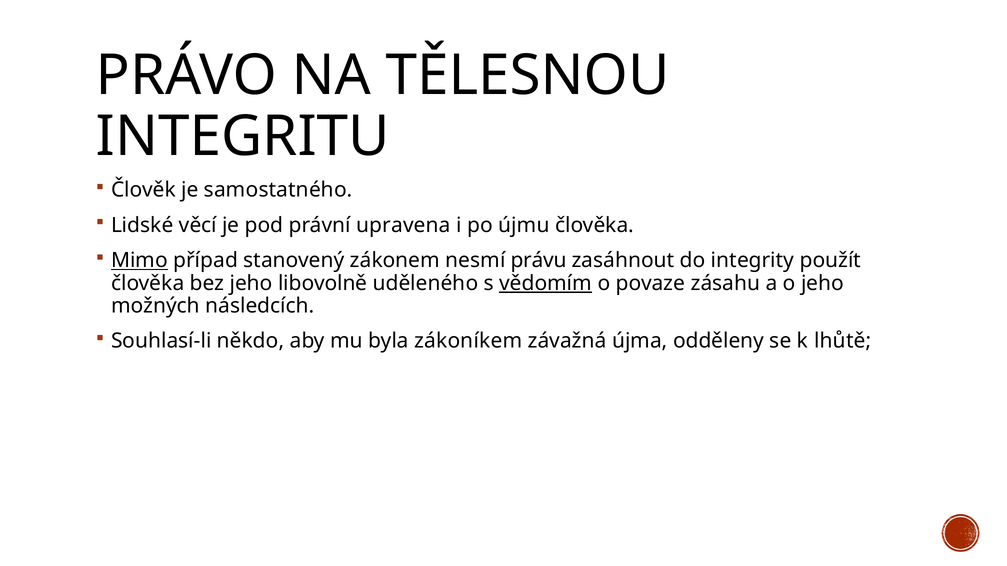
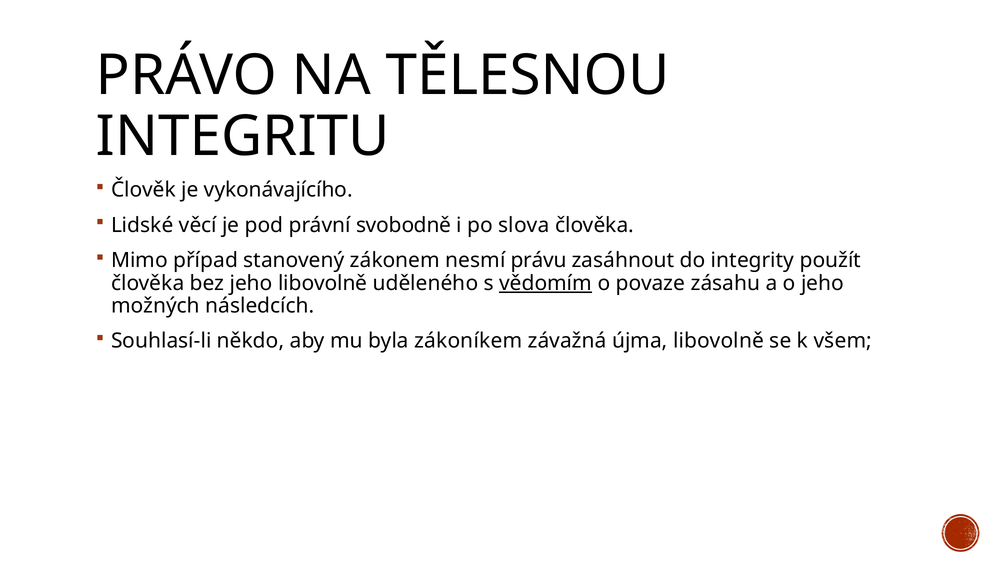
samostatného: samostatného -> vykonávajícího
upravena: upravena -> svobodně
újmu: újmu -> slova
Mimo underline: present -> none
újma odděleny: odděleny -> libovolně
lhůtě: lhůtě -> všem
